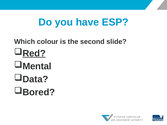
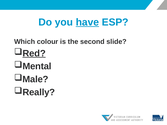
have underline: none -> present
Data: Data -> Male
Bored: Bored -> Really
